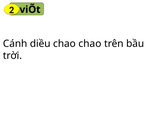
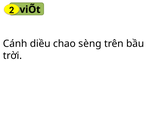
chao chao: chao -> sèng
